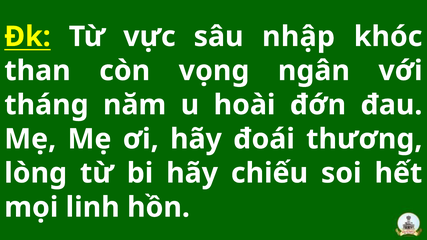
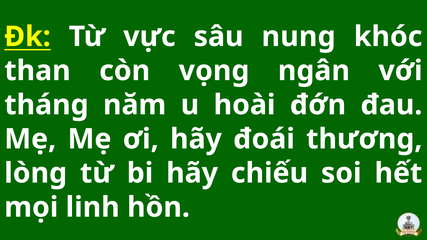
nhập: nhập -> nung
